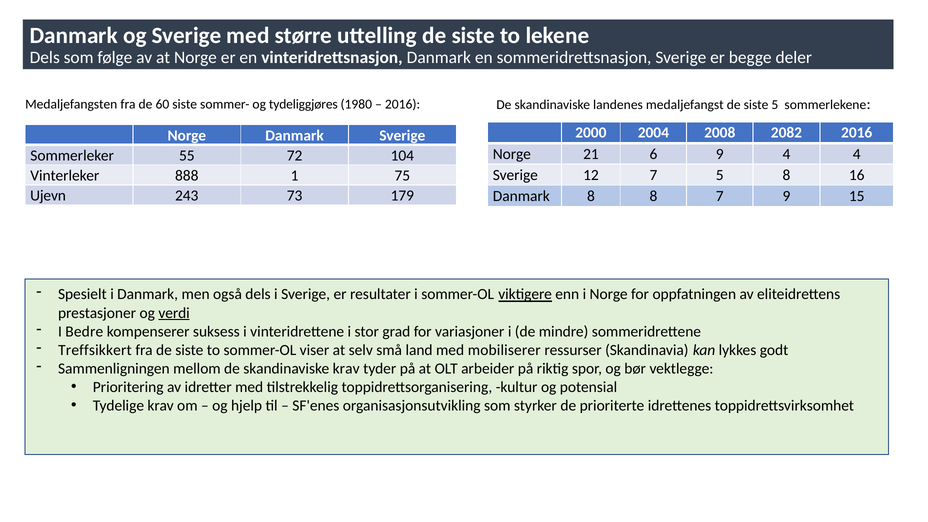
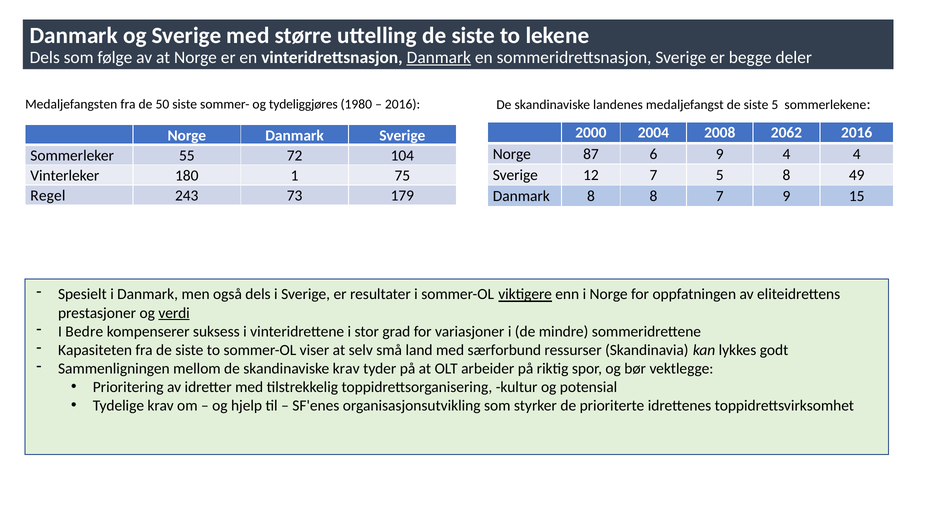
Danmark at (439, 57) underline: none -> present
60: 60 -> 50
2082: 2082 -> 2062
21: 21 -> 87
16: 16 -> 49
888: 888 -> 180
Ujevn: Ujevn -> Regel
Treffsikkert: Treffsikkert -> Kapasiteten
mobiliserer: mobiliserer -> særforbund
